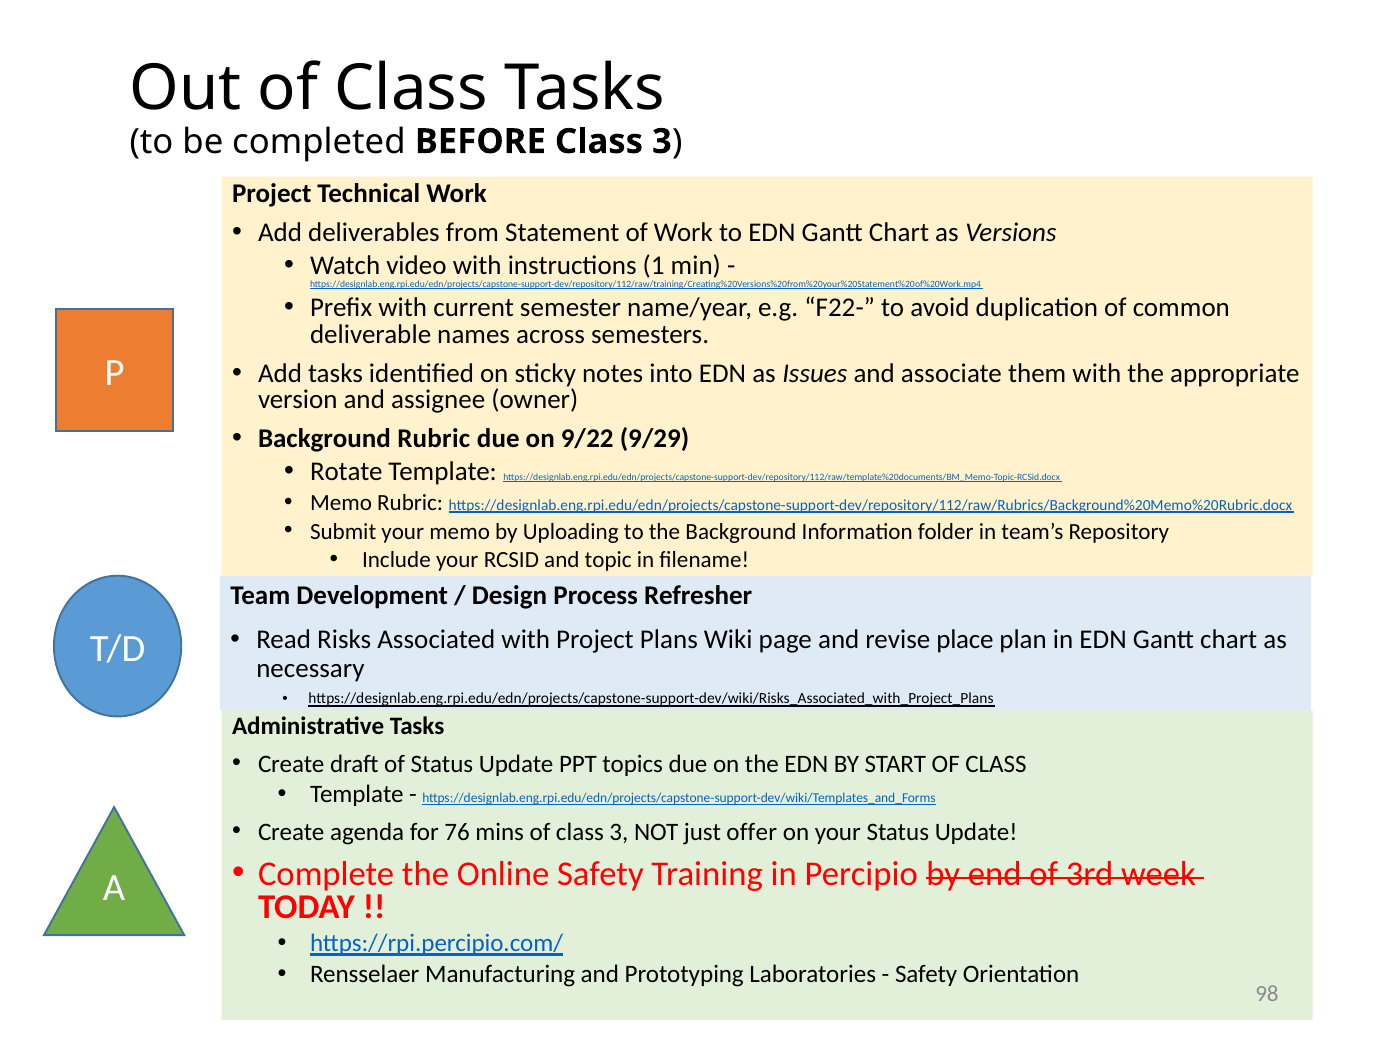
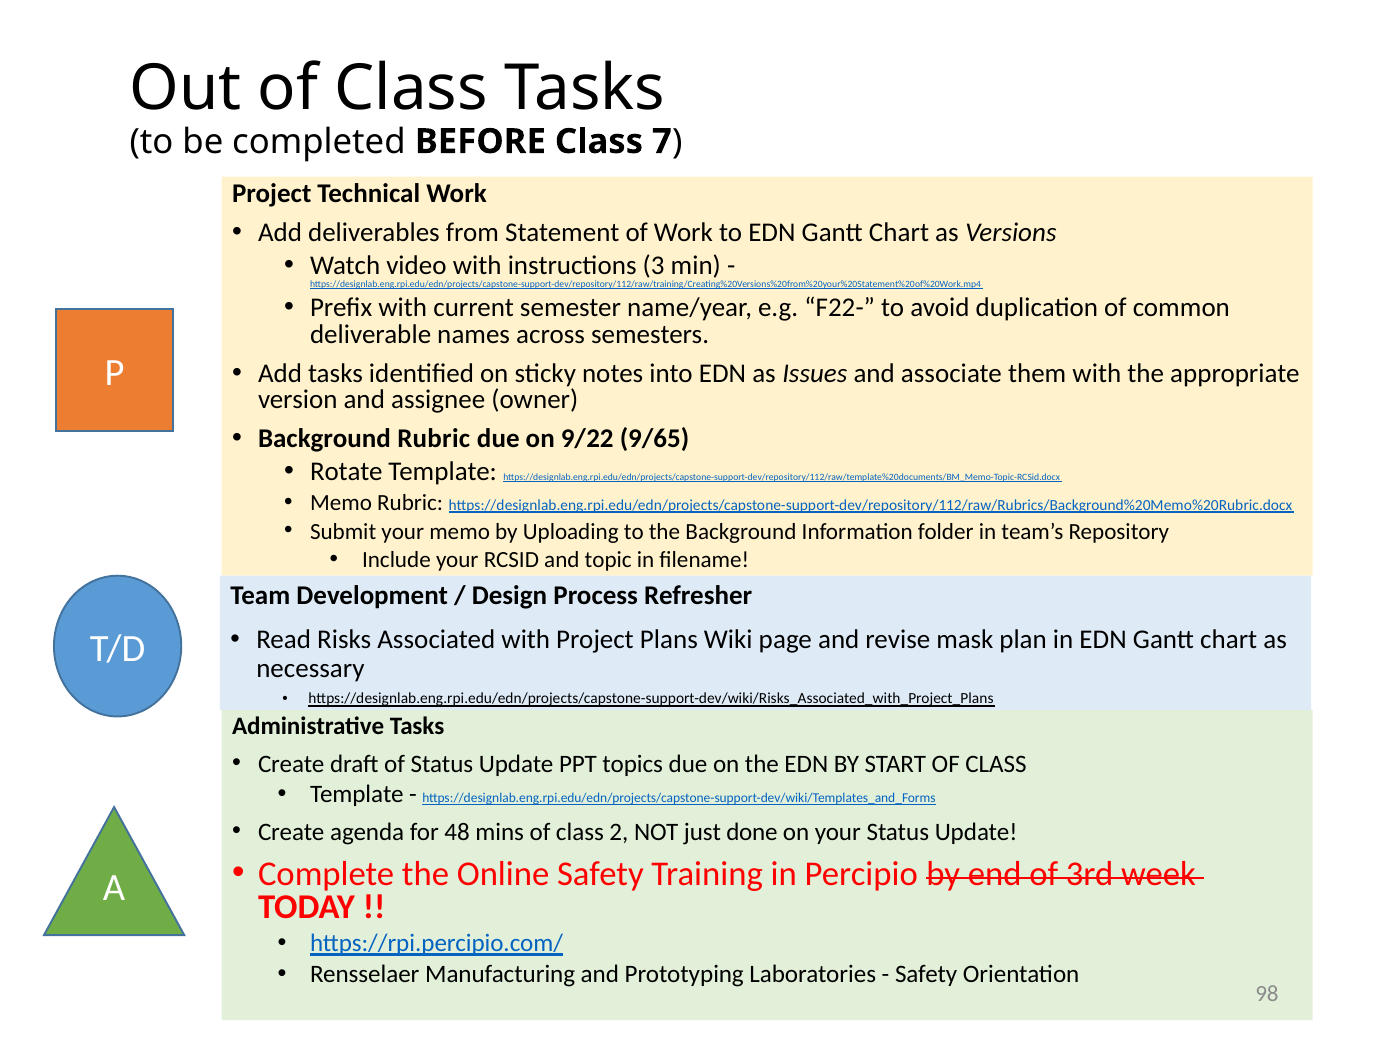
BEFORE Class 3: 3 -> 7
1: 1 -> 3
9/29: 9/29 -> 9/65
place: place -> mask
76: 76 -> 48
of class 3: 3 -> 2
offer: offer -> done
